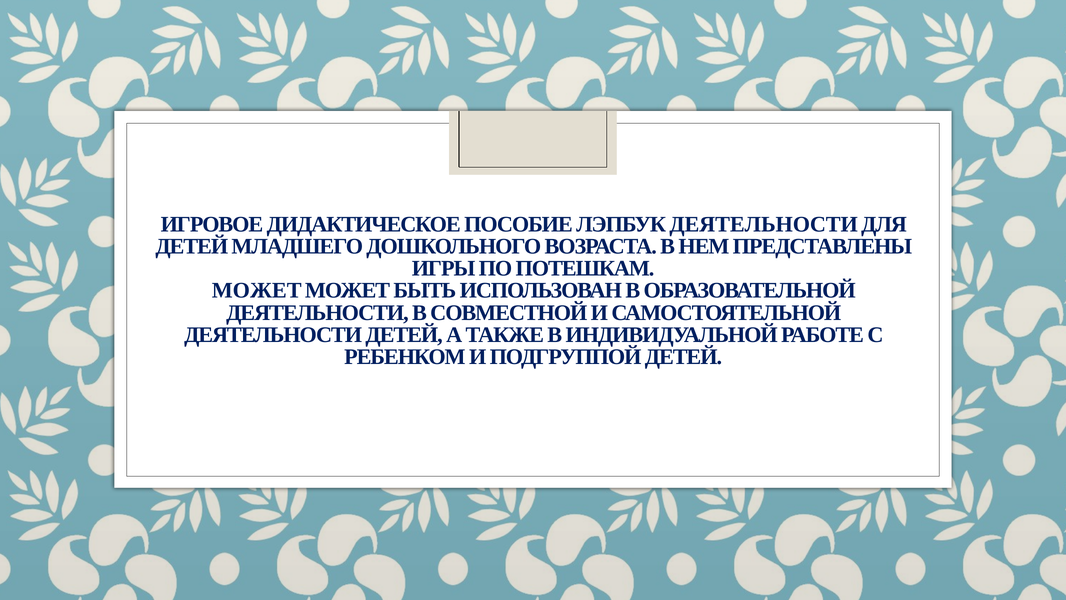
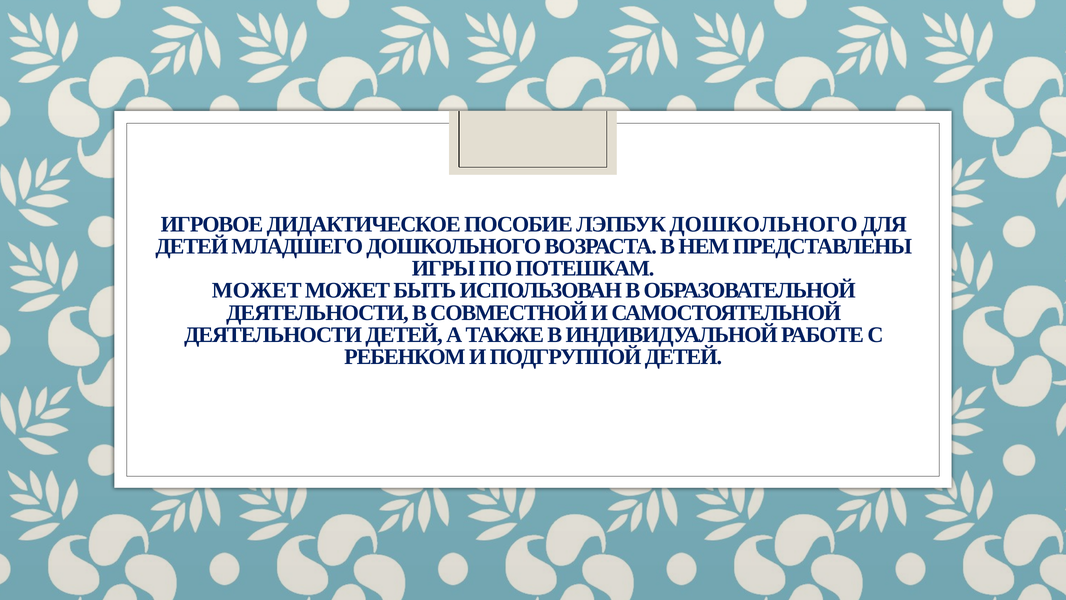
ЛЭПБУК ДЕЯТЕЛЬНОСТИ: ДЕЯТЕЛЬНОСТИ -> ДОШКОЛЬНОГО
